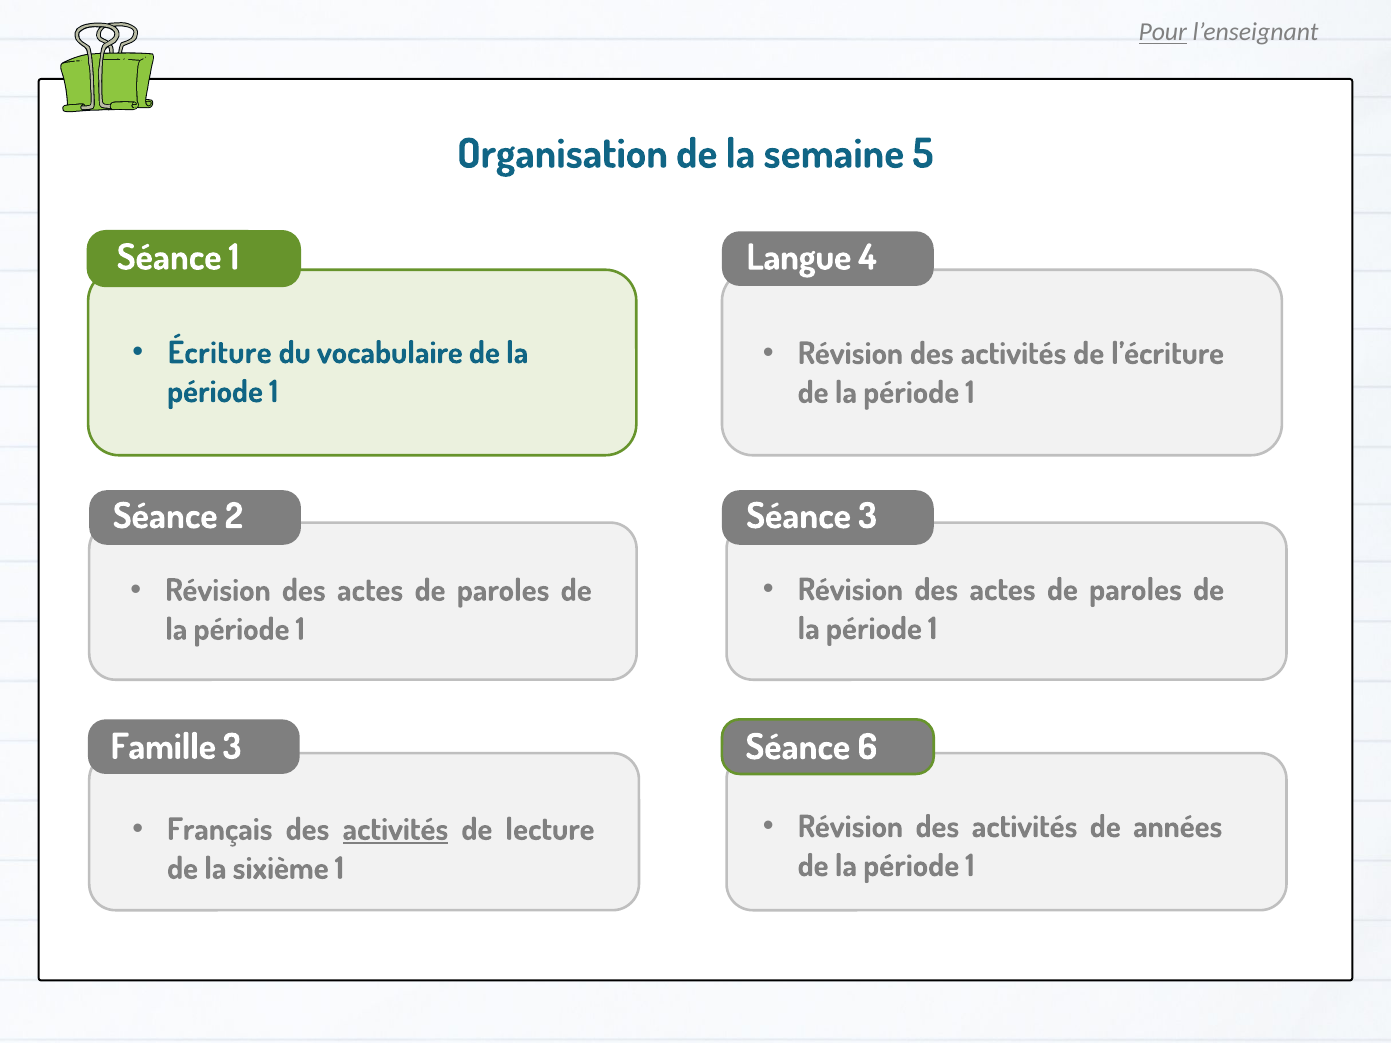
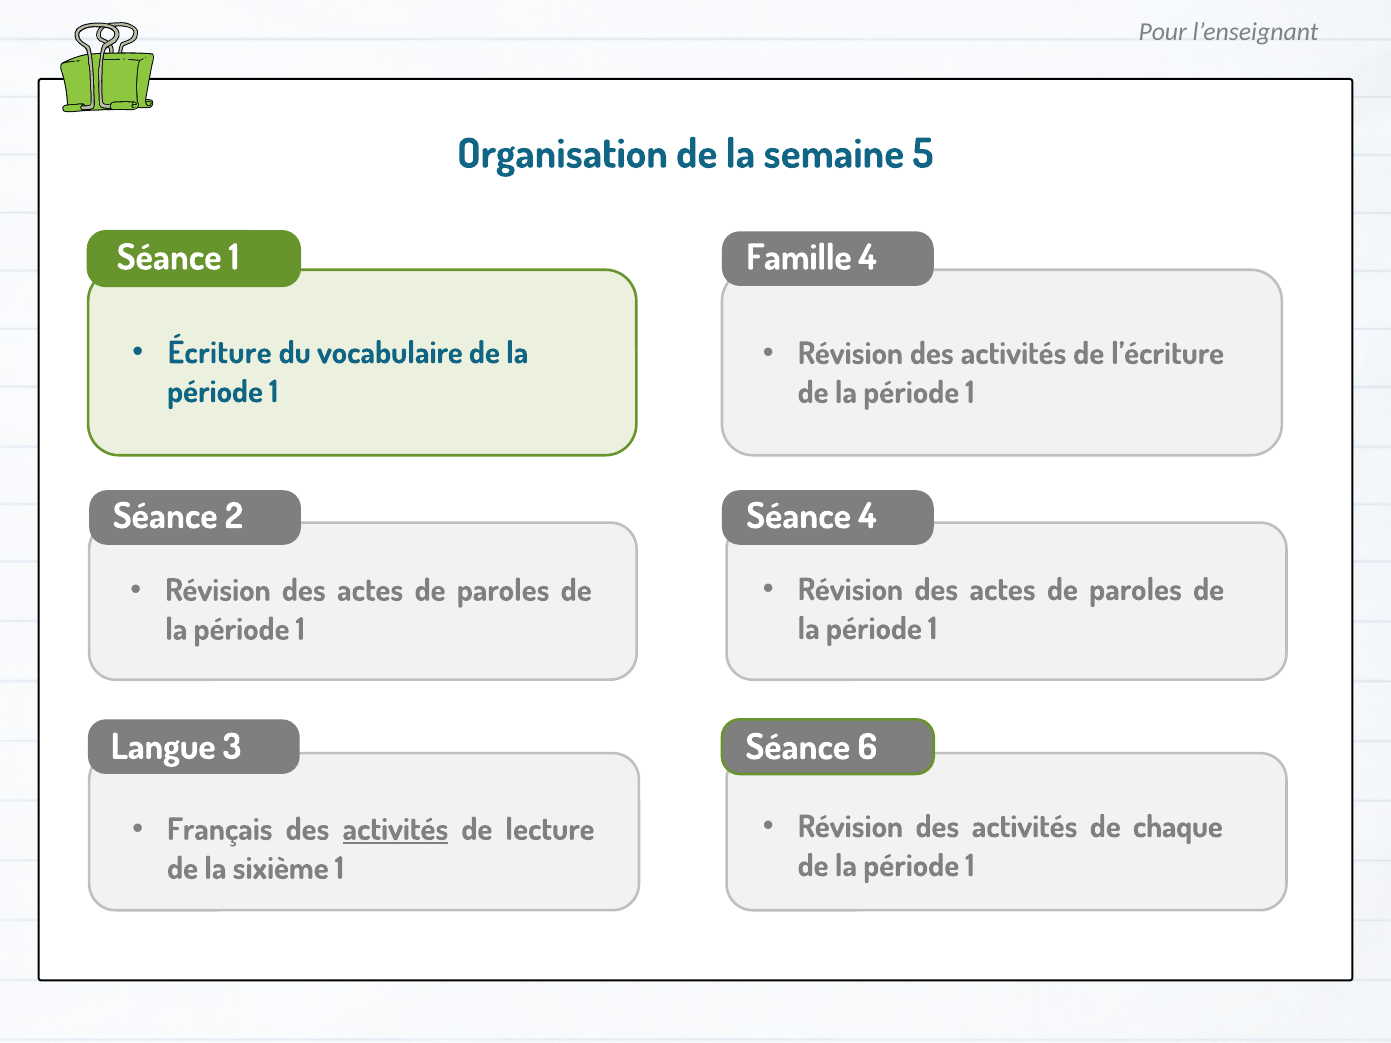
Pour underline: present -> none
Langue: Langue -> Famille
Séance 3: 3 -> 4
Famille: Famille -> Langue
années: années -> chaque
